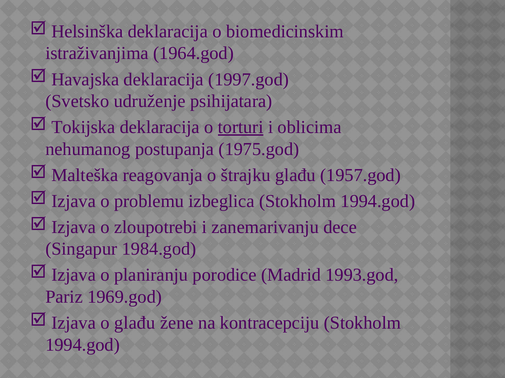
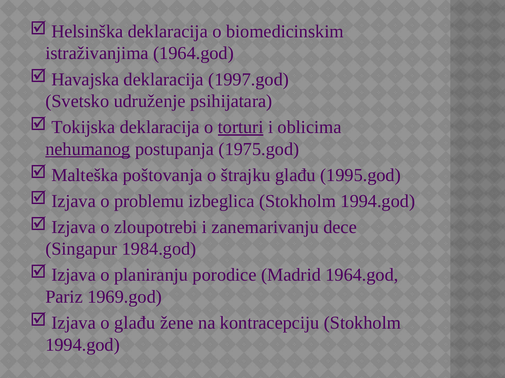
nehumanog underline: none -> present
reagovanja: reagovanja -> poštovanja
1957.god: 1957.god -> 1995.god
Madrid 1993.god: 1993.god -> 1964.god
